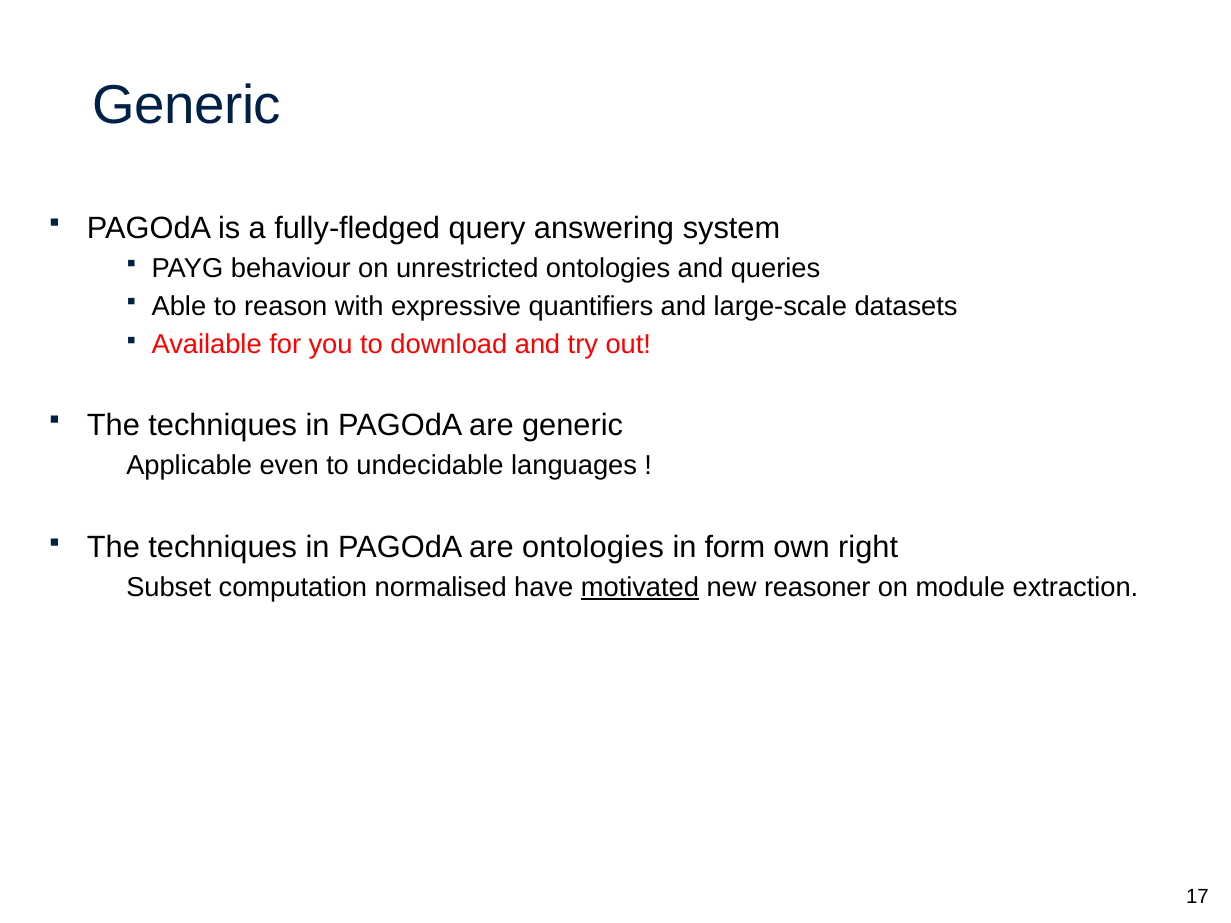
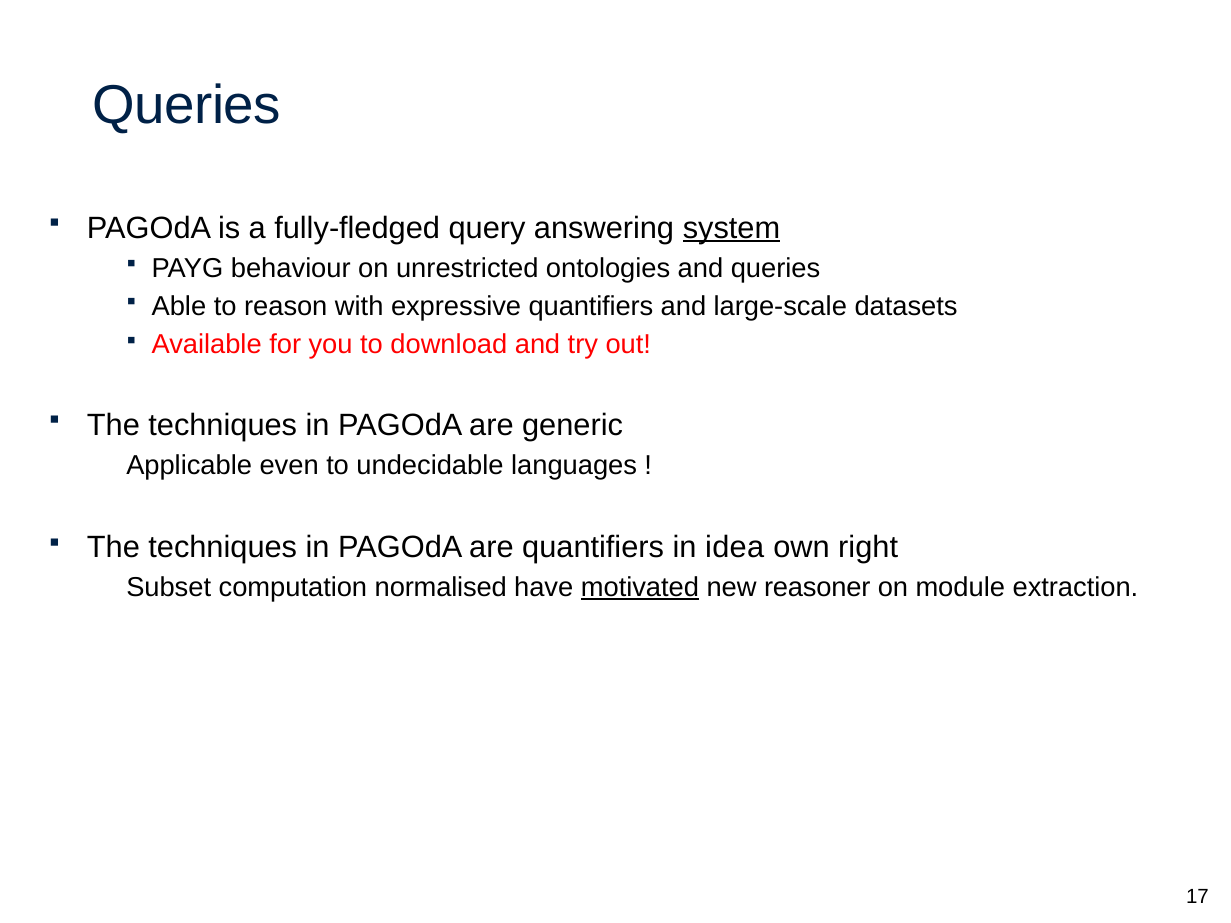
Generic at (187, 106): Generic -> Queries
system underline: none -> present
are ontologies: ontologies -> quantifiers
form: form -> idea
